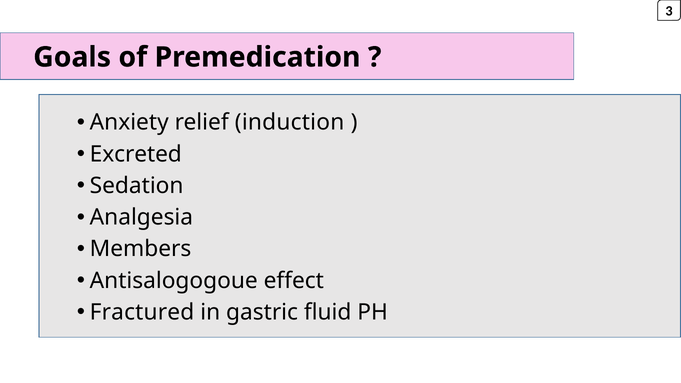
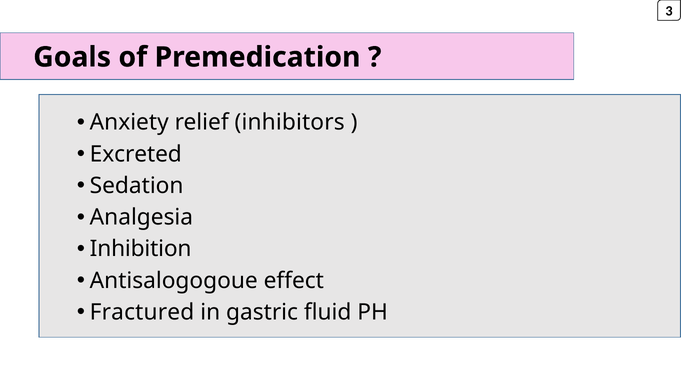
induction: induction -> inhibitors
Members: Members -> Inhibition
